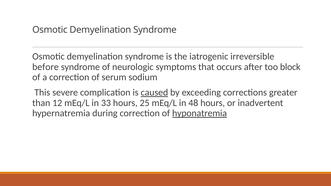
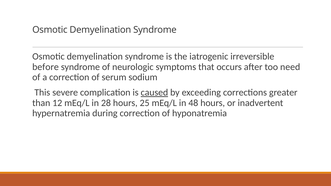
block: block -> need
33: 33 -> 28
hyponatremia underline: present -> none
